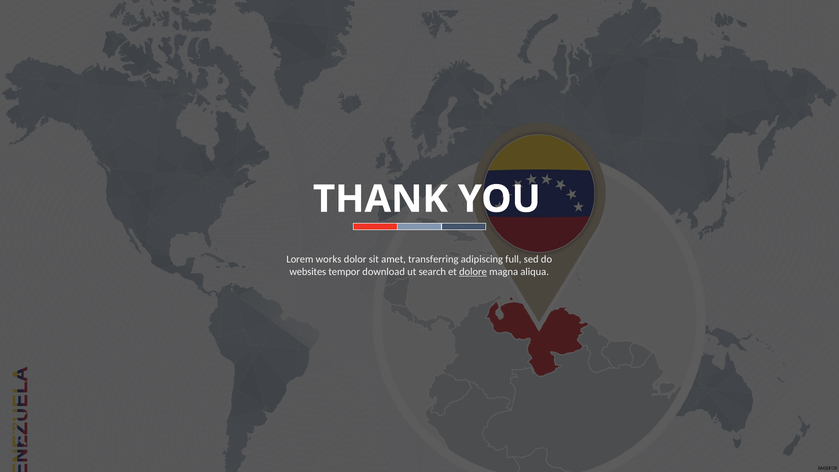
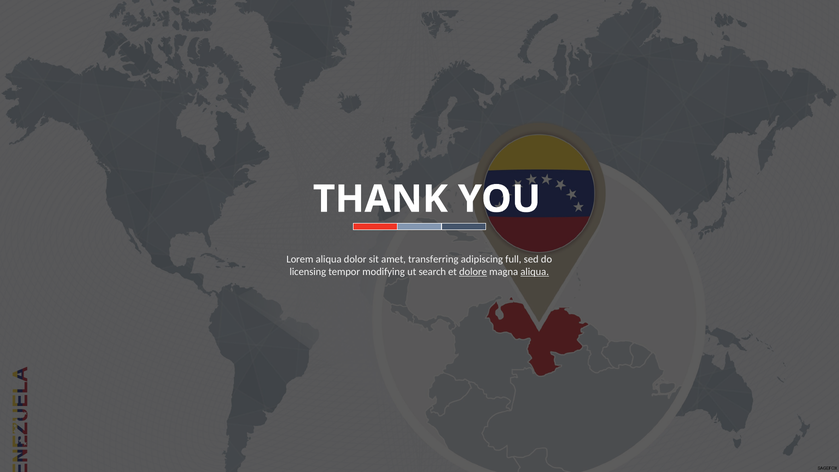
Lorem works: works -> aliqua
websites: websites -> licensing
download: download -> modifying
aliqua at (535, 272) underline: none -> present
